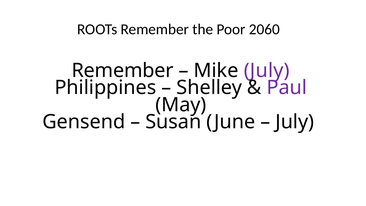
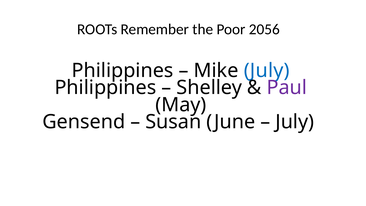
2060: 2060 -> 2056
Remember at (123, 70): Remember -> Philippines
July at (267, 70) colour: purple -> blue
